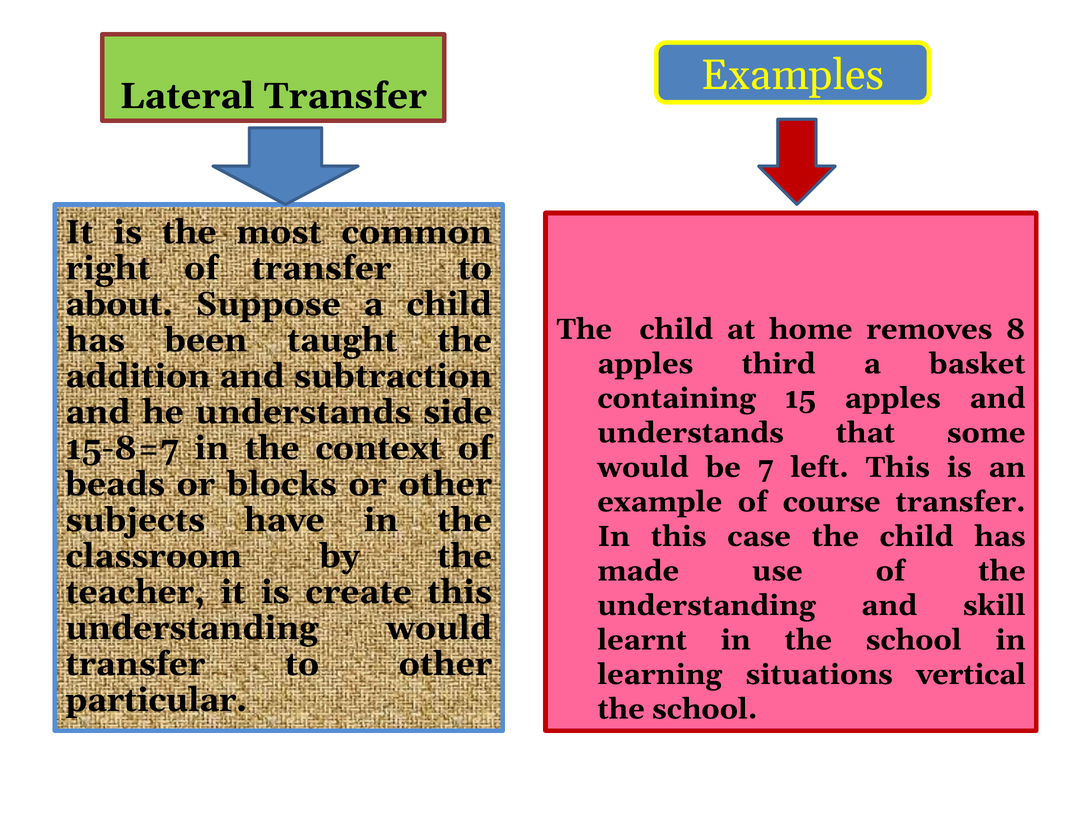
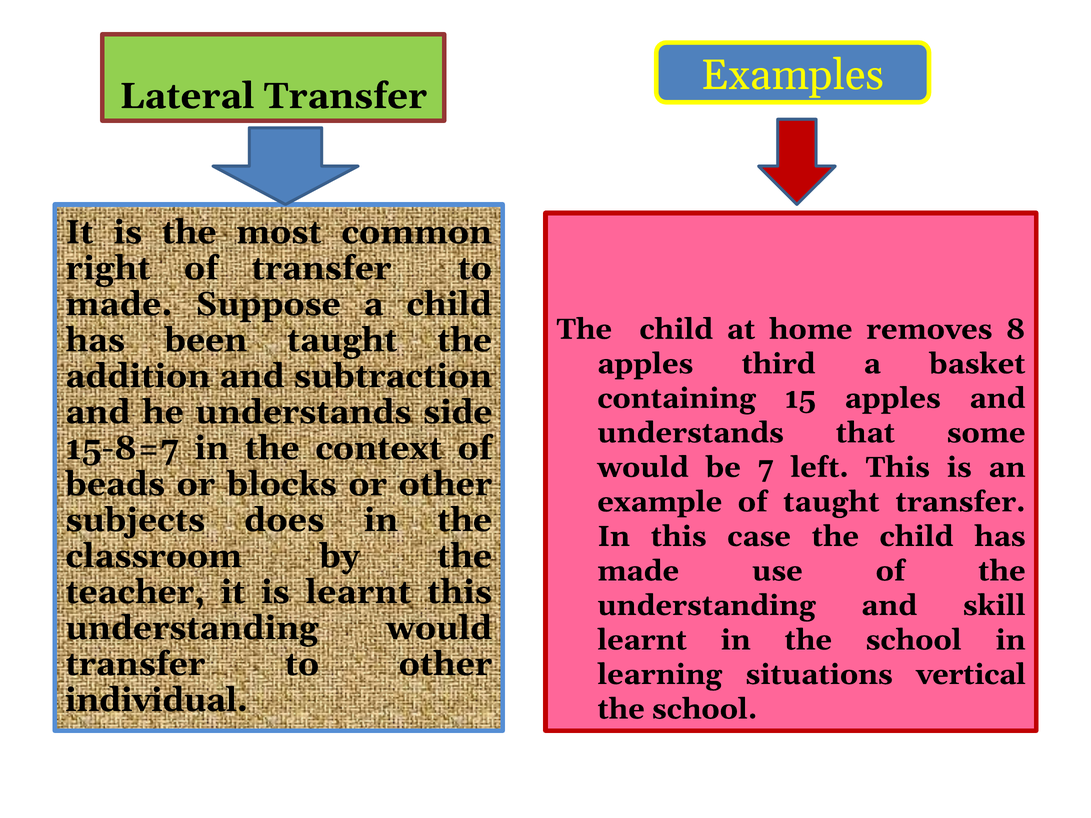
about at (119, 304): about -> made
of course: course -> taught
have: have -> does
is create: create -> learnt
particular: particular -> individual
